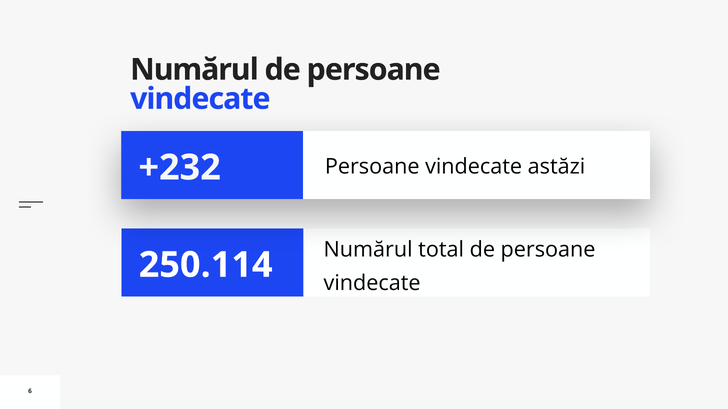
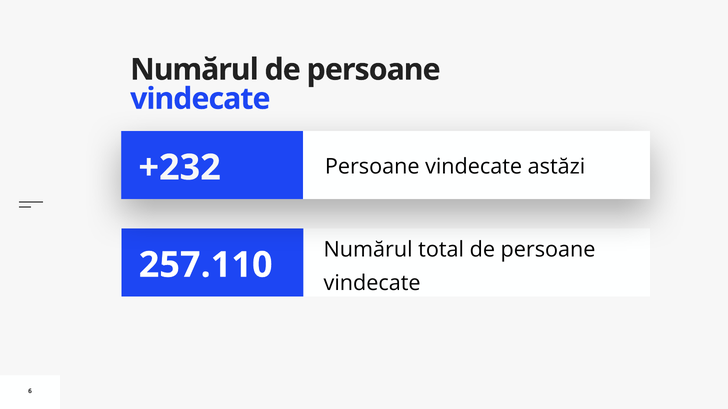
250.114: 250.114 -> 257.110
